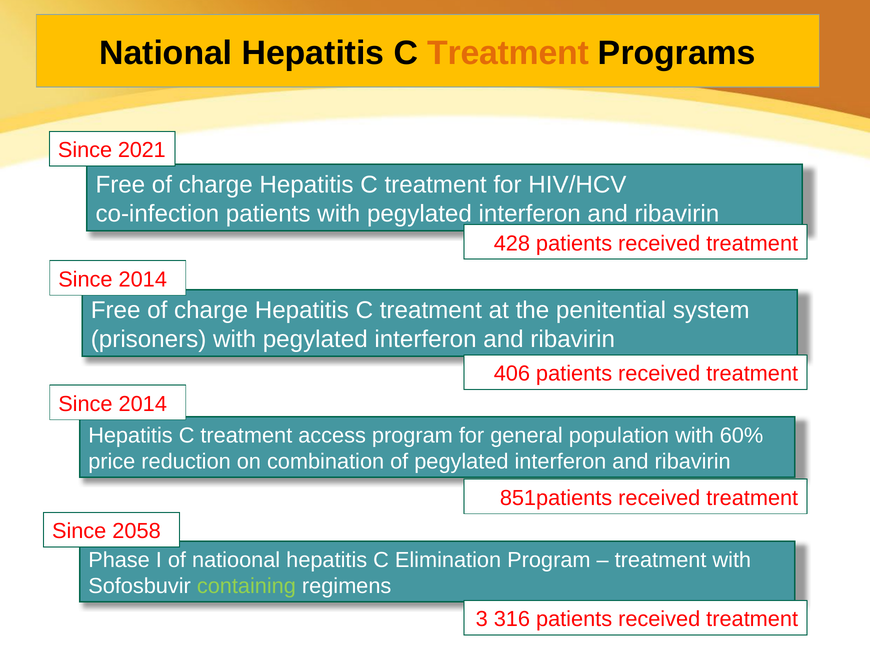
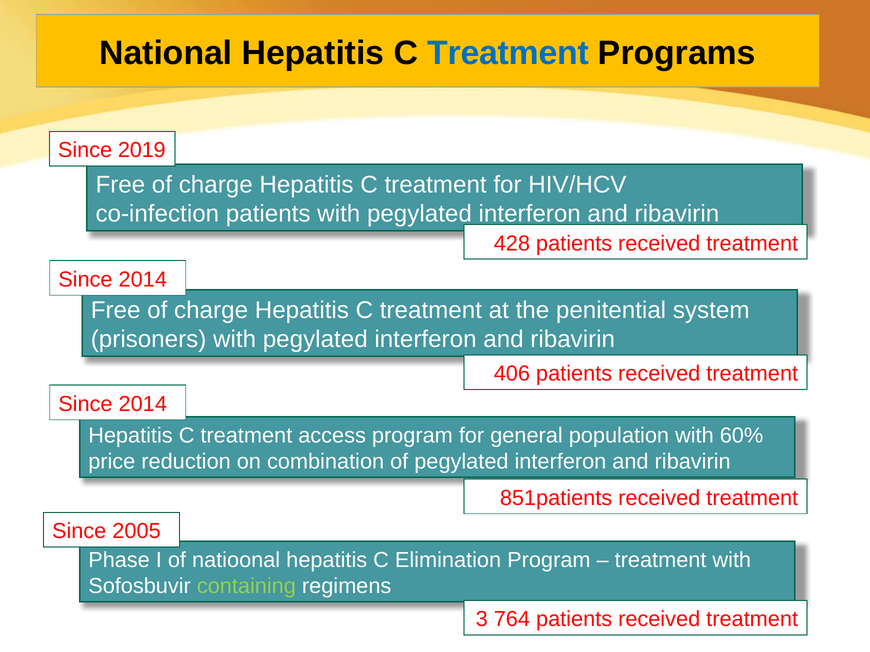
Treatment at (508, 53) colour: orange -> blue
2021: 2021 -> 2019
2058: 2058 -> 2005
316: 316 -> 764
